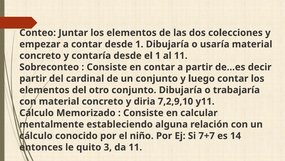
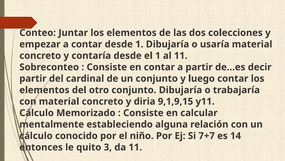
7,2,9,10: 7,2,9,10 -> 9,1,9,15
